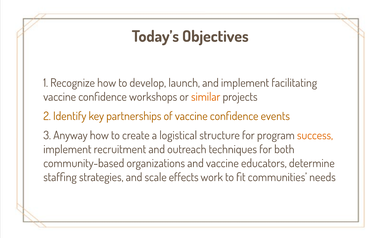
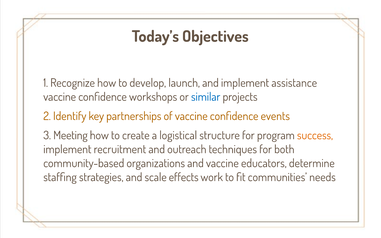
facilitating: facilitating -> assistance
similar colour: orange -> blue
Anyway: Anyway -> Meeting
